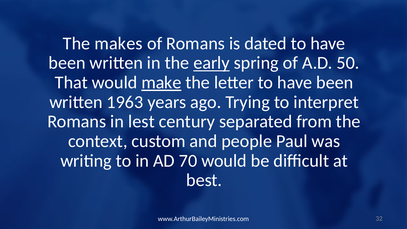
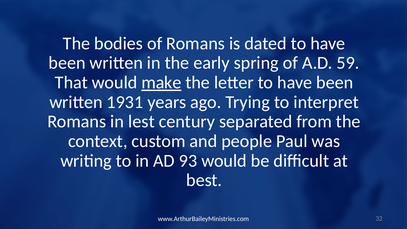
makes: makes -> bodies
early underline: present -> none
50: 50 -> 59
1963: 1963 -> 1931
70: 70 -> 93
